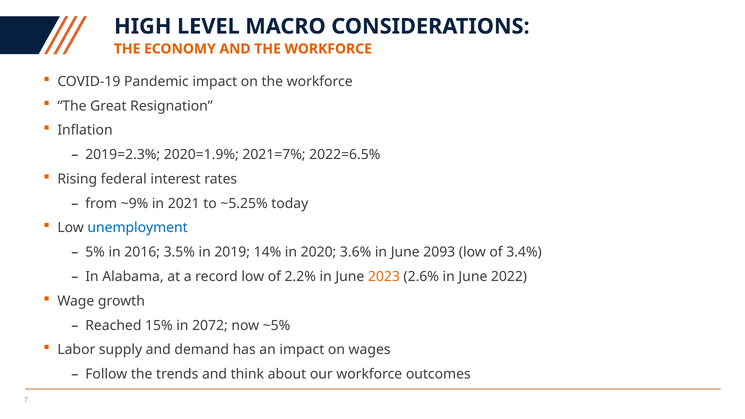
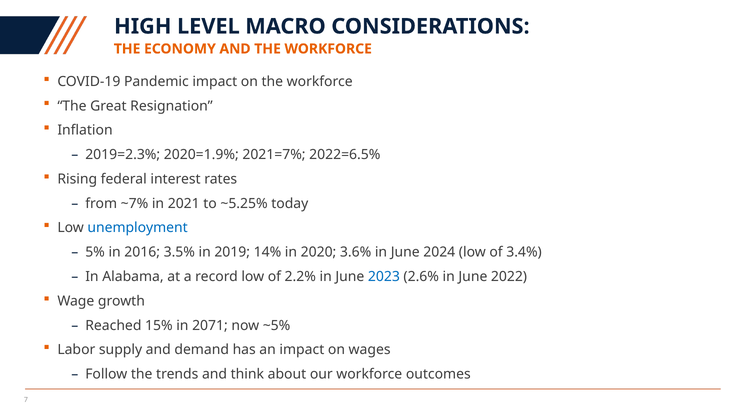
~9%: ~9% -> ~7%
2093: 2093 -> 2024
2023 colour: orange -> blue
2072: 2072 -> 2071
